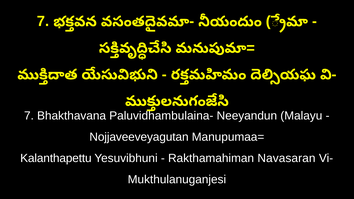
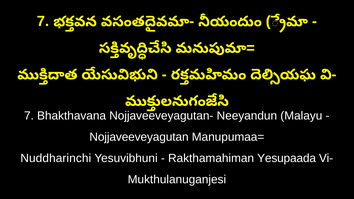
Paluvidhambulaina-: Paluvidhambulaina- -> Nojjaveeveyagutan-
Kalanthapettu: Kalanthapettu -> Nuddharinchi
Navasaran: Navasaran -> Yesupaada
